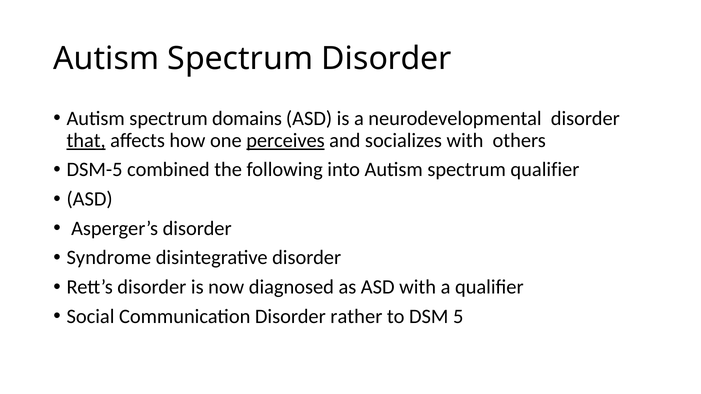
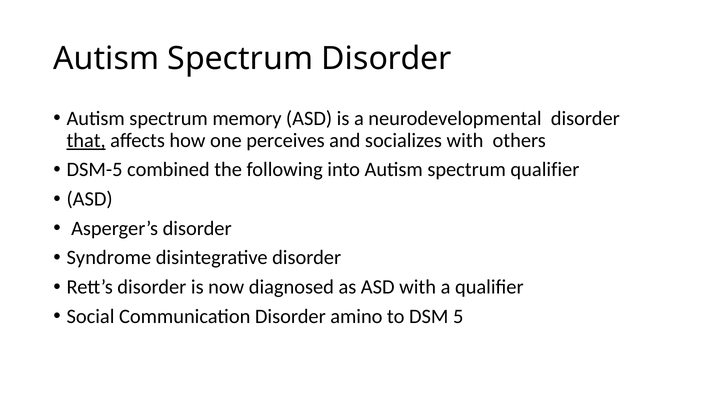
domains: domains -> memory
perceives underline: present -> none
rather: rather -> amino
